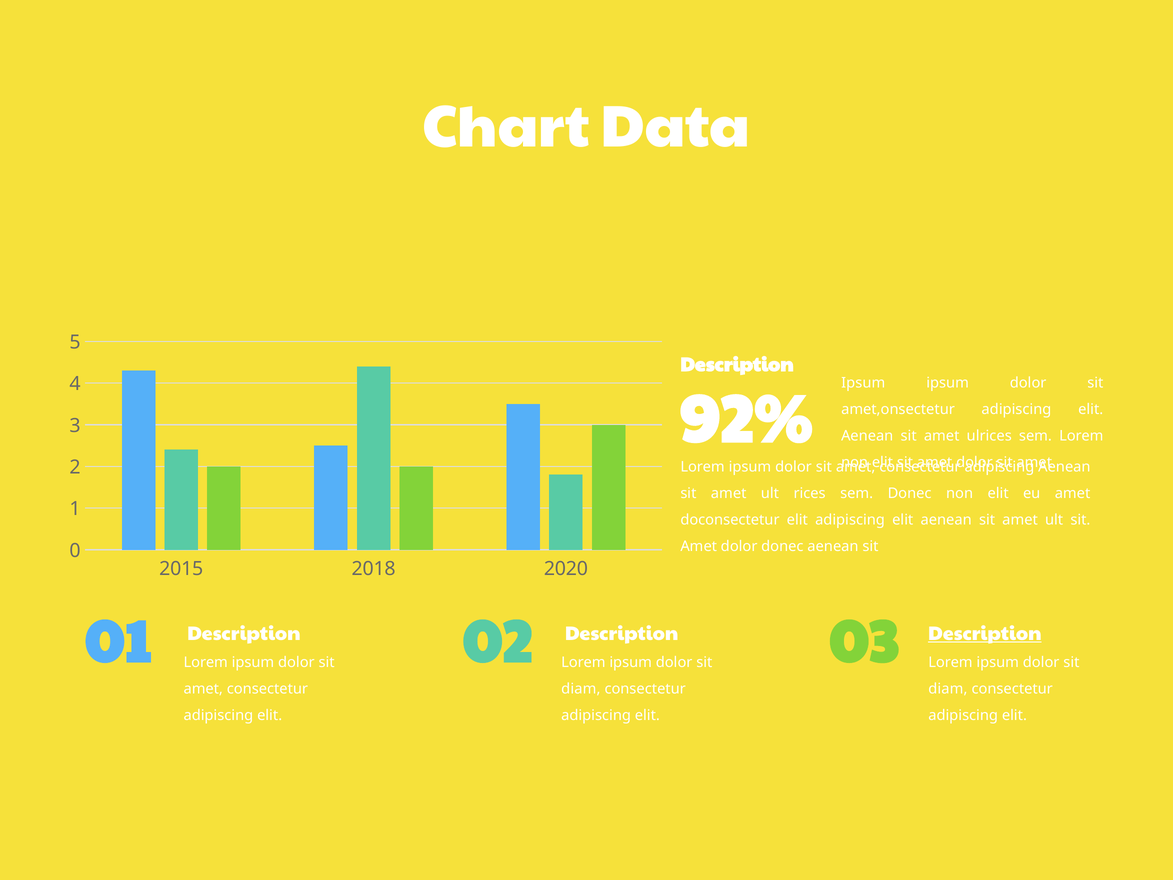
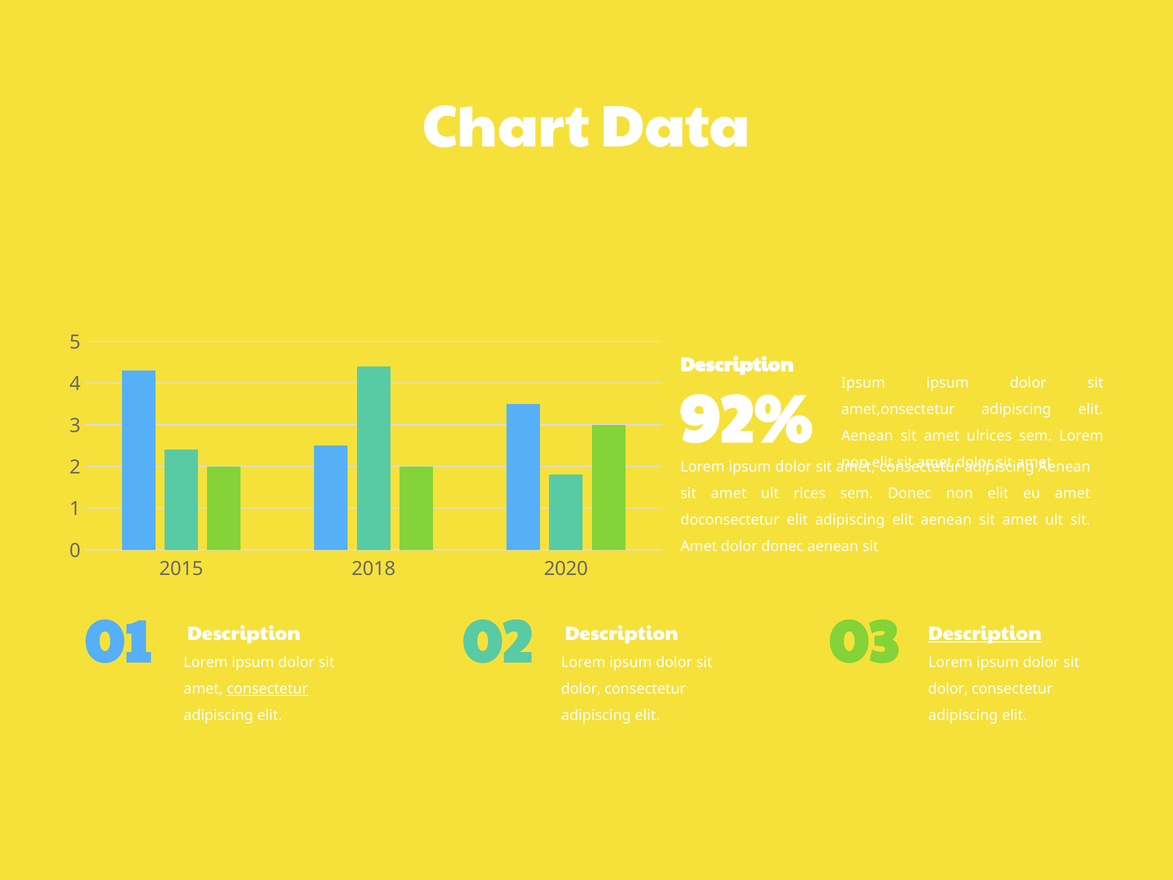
consectetur at (267, 689) underline: none -> present
diam at (581, 689): diam -> dolor
diam at (948, 689): diam -> dolor
